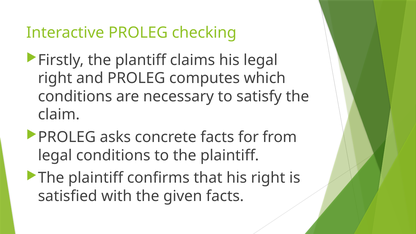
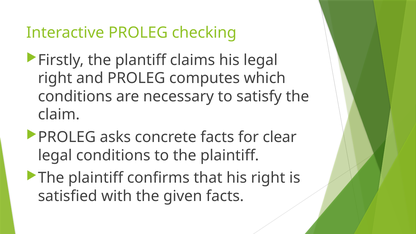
from: from -> clear
